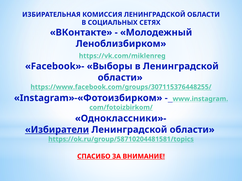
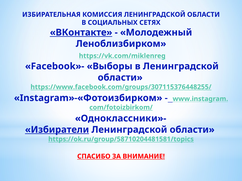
ВКонтакте underline: none -> present
